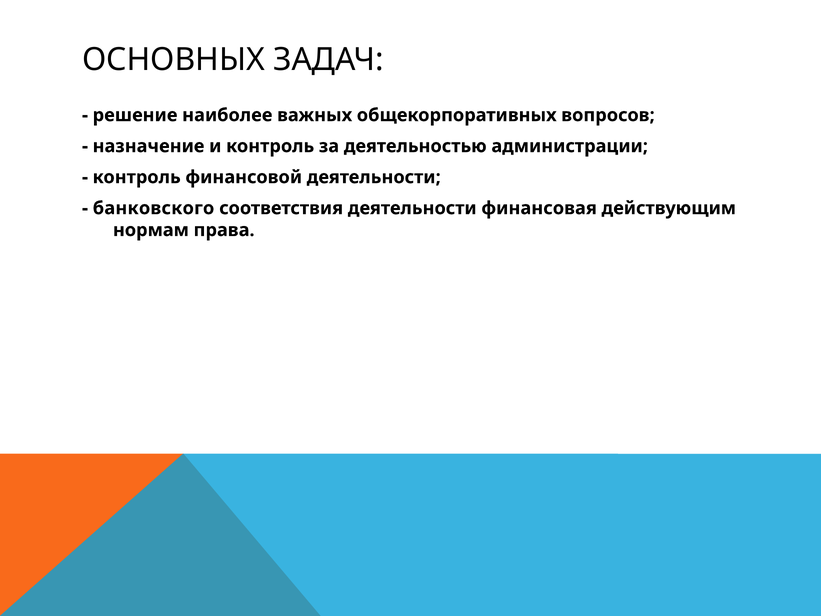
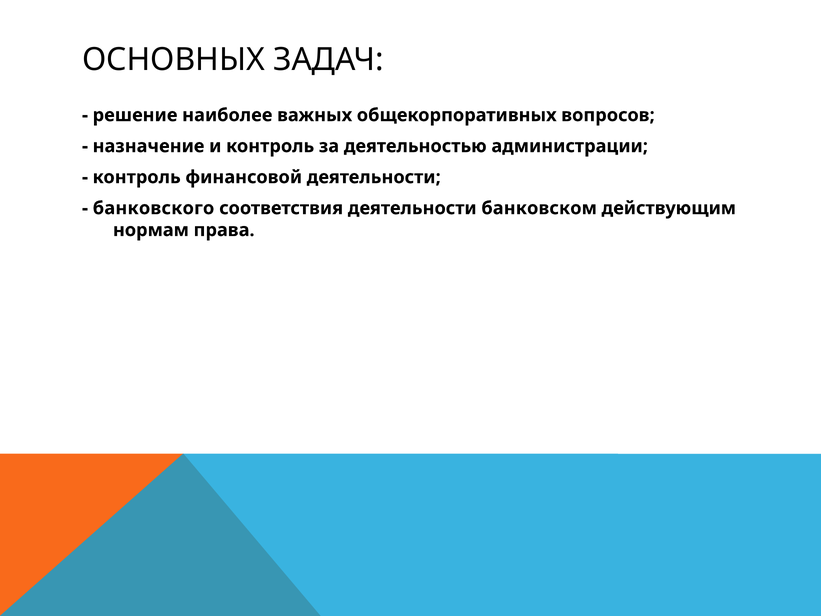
финансовая: финансовая -> банковском
